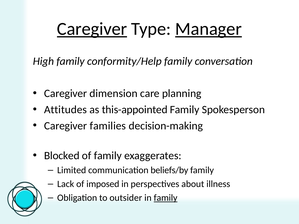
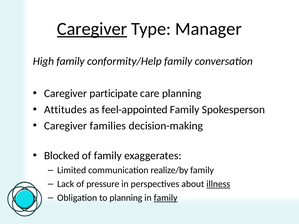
Manager underline: present -> none
dimension: dimension -> participate
this-appointed: this-appointed -> feel-appointed
beliefs/by: beliefs/by -> realize/by
imposed: imposed -> pressure
illness underline: none -> present
to outsider: outsider -> planning
